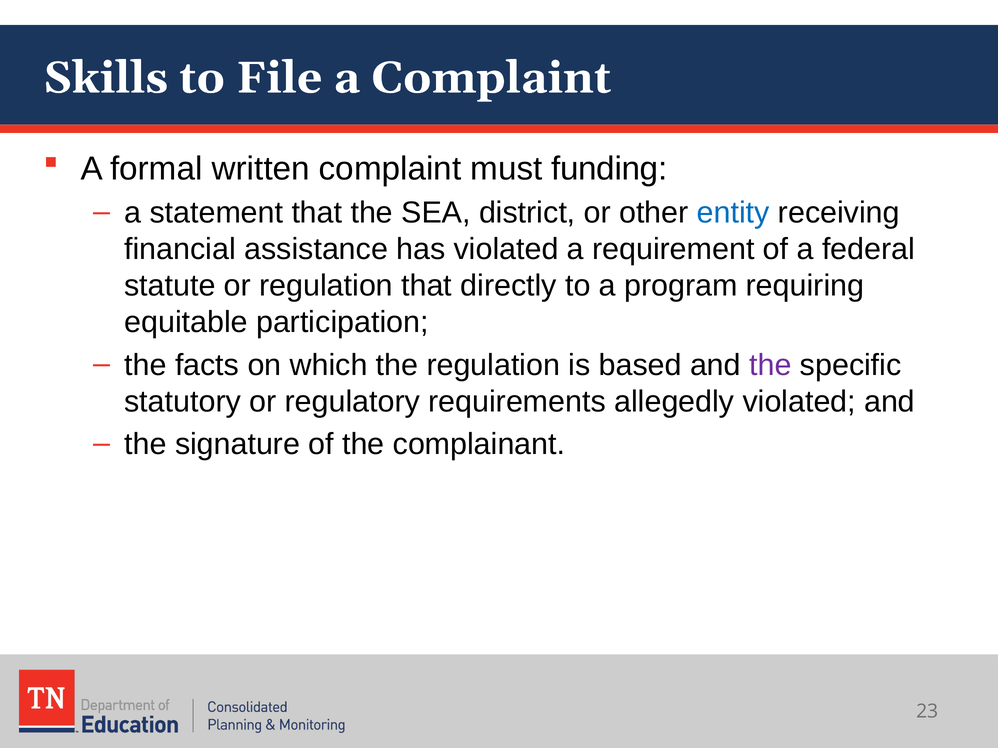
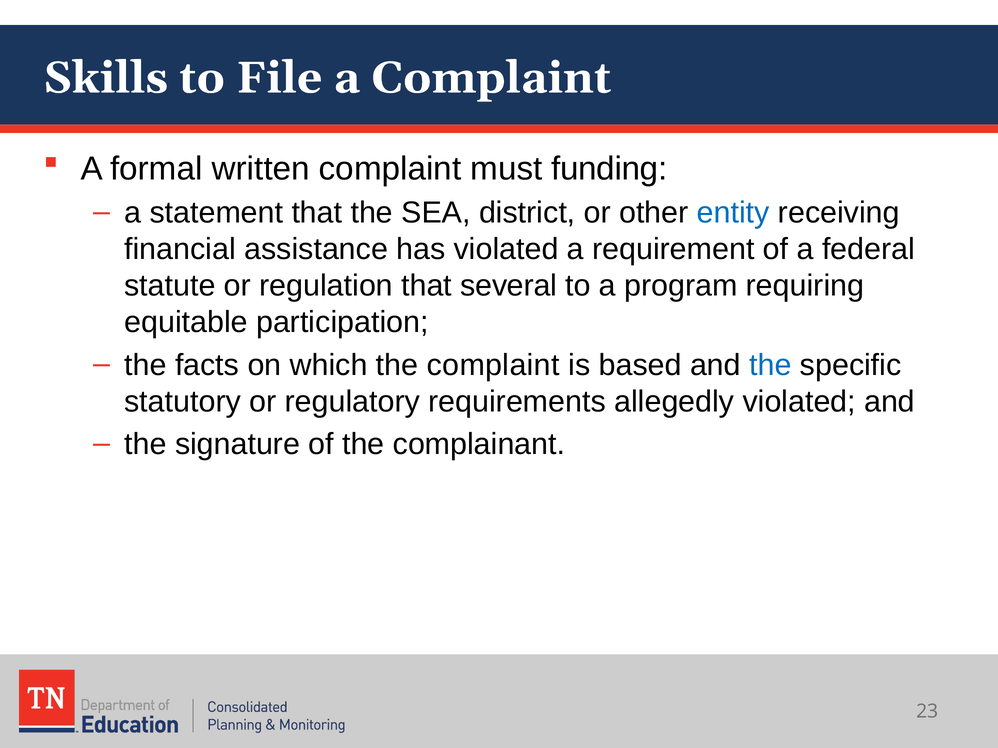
directly: directly -> several
the regulation: regulation -> complaint
the at (770, 365) colour: purple -> blue
